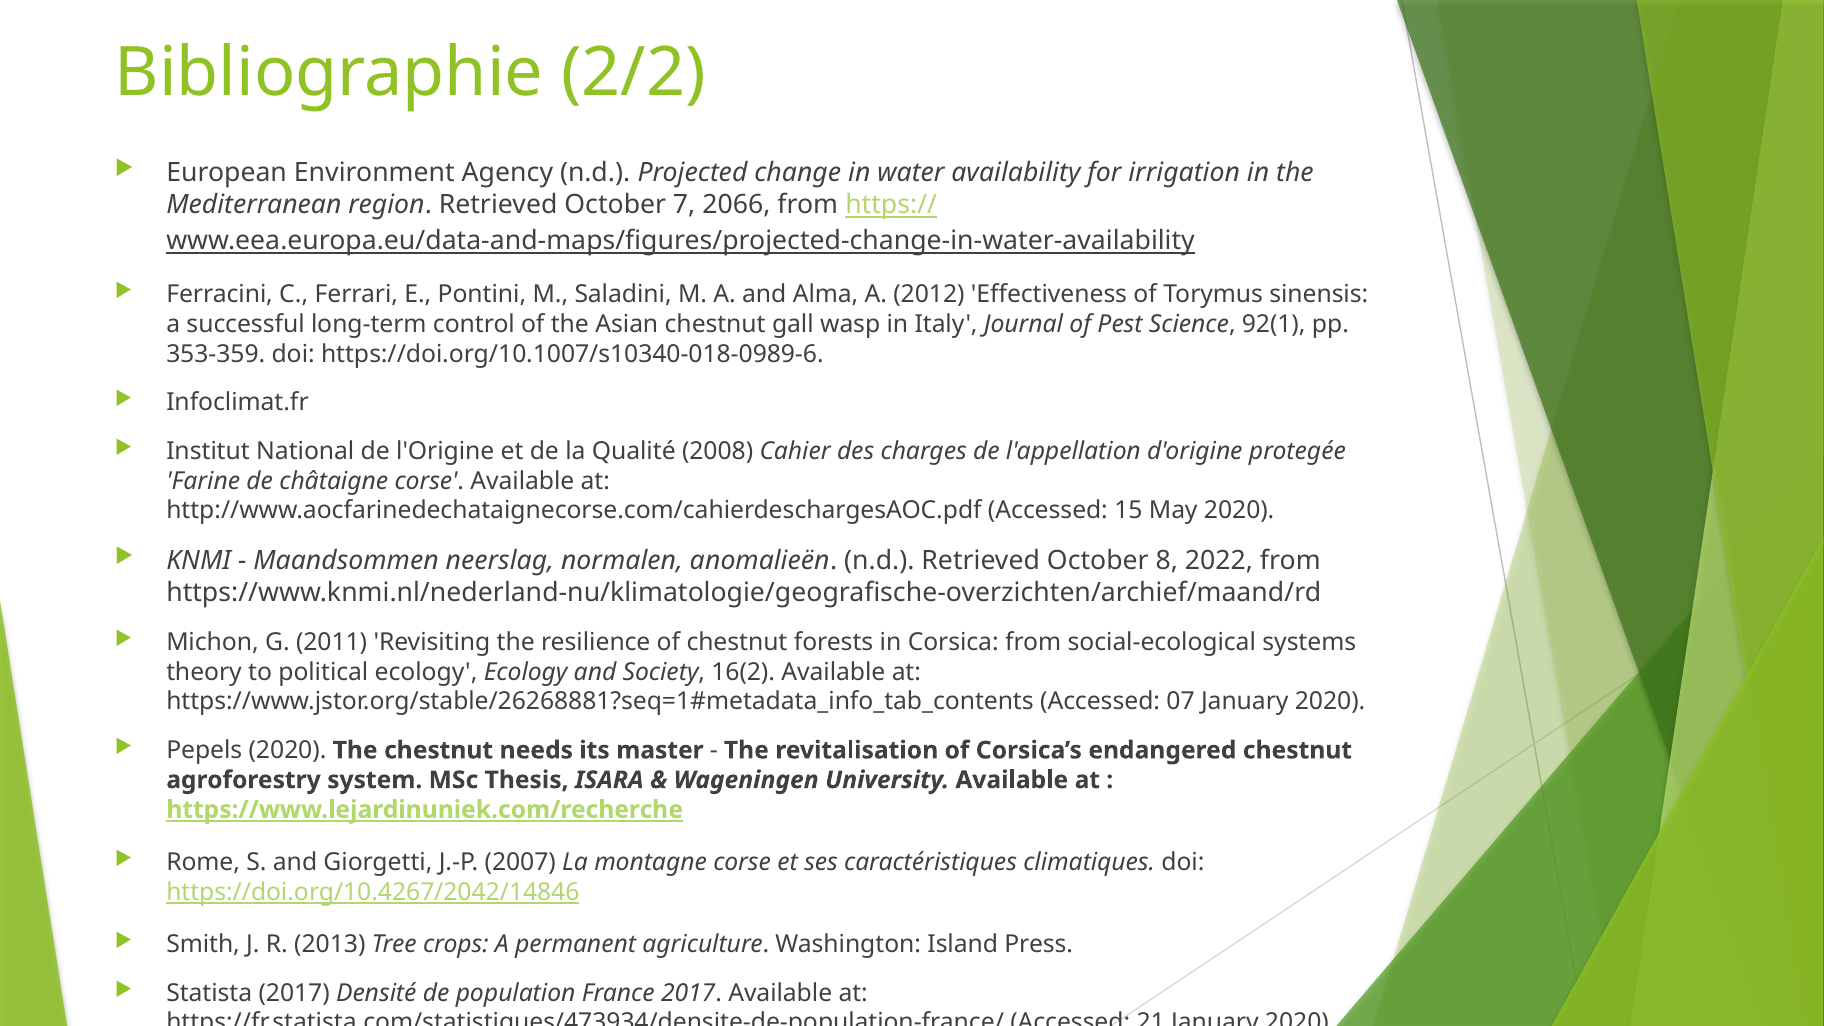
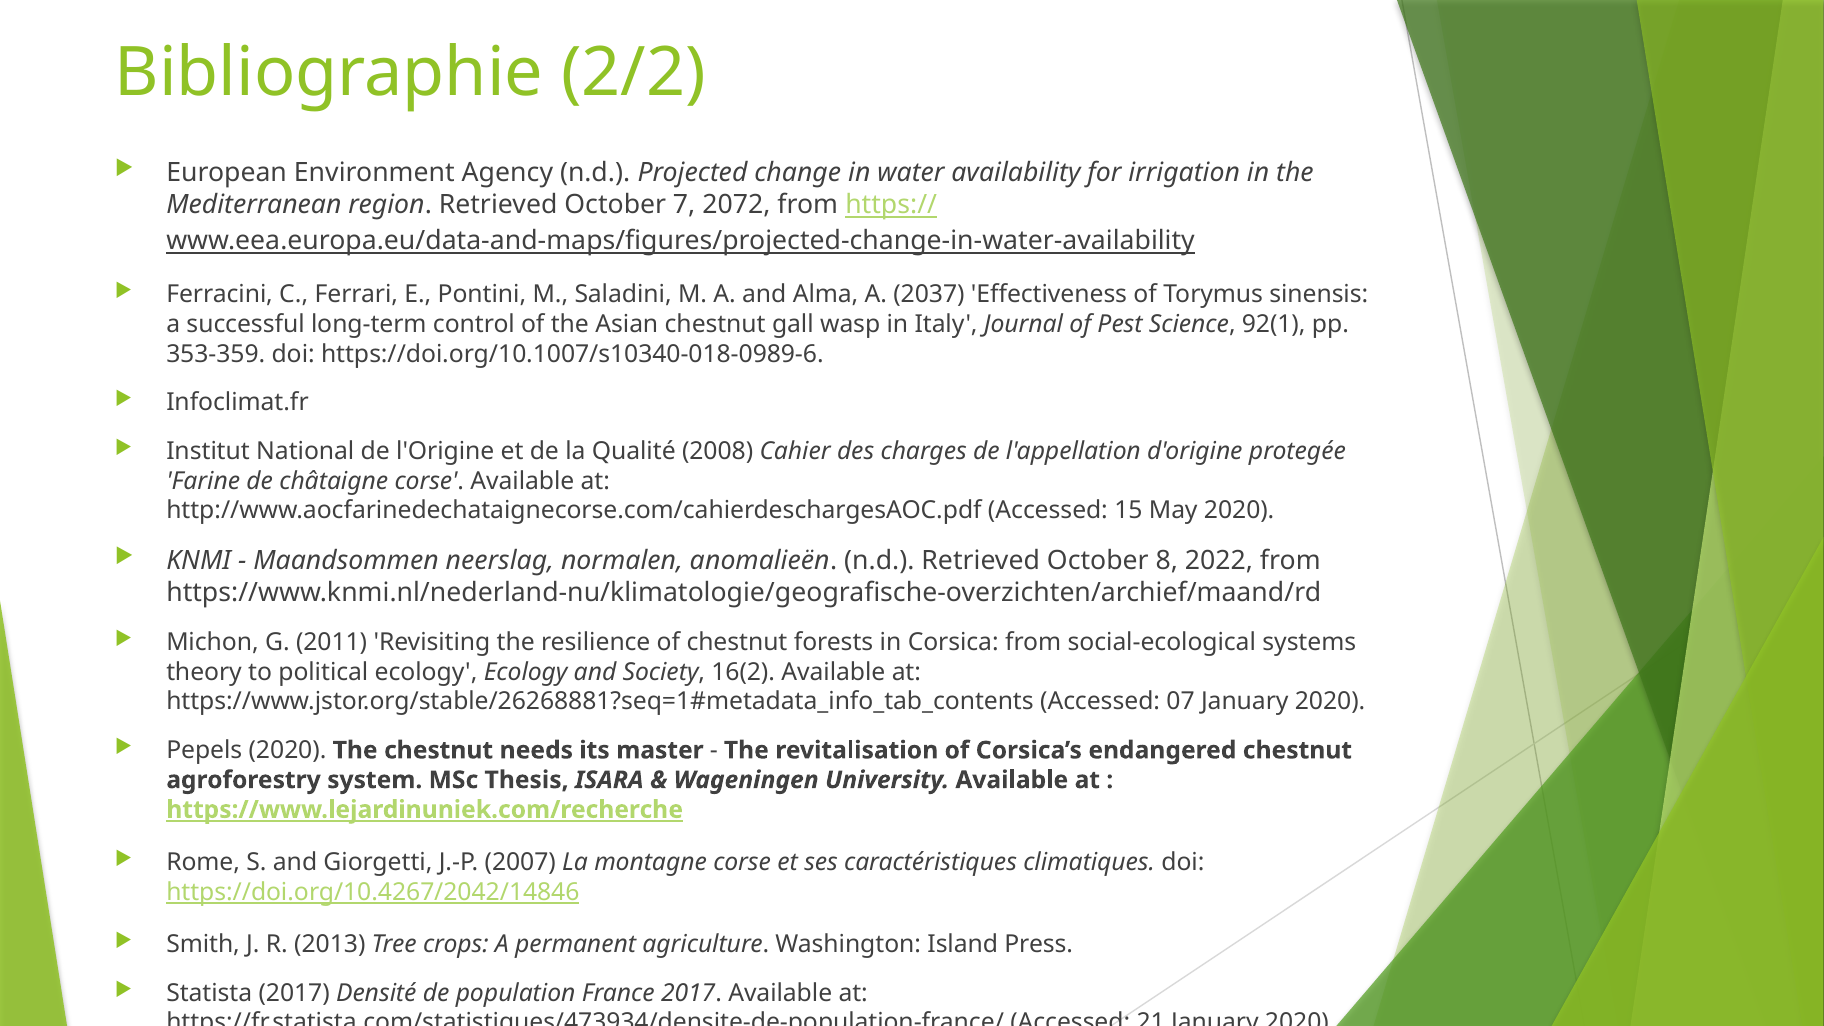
2066: 2066 -> 2072
2012: 2012 -> 2037
